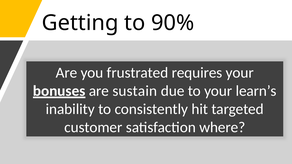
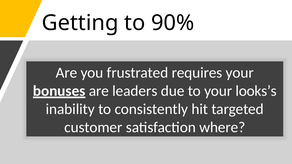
sustain: sustain -> leaders
learn’s: learn’s -> looks’s
